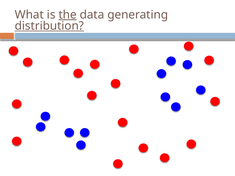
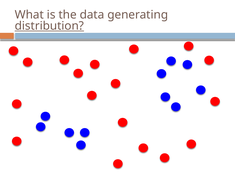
the underline: present -> none
